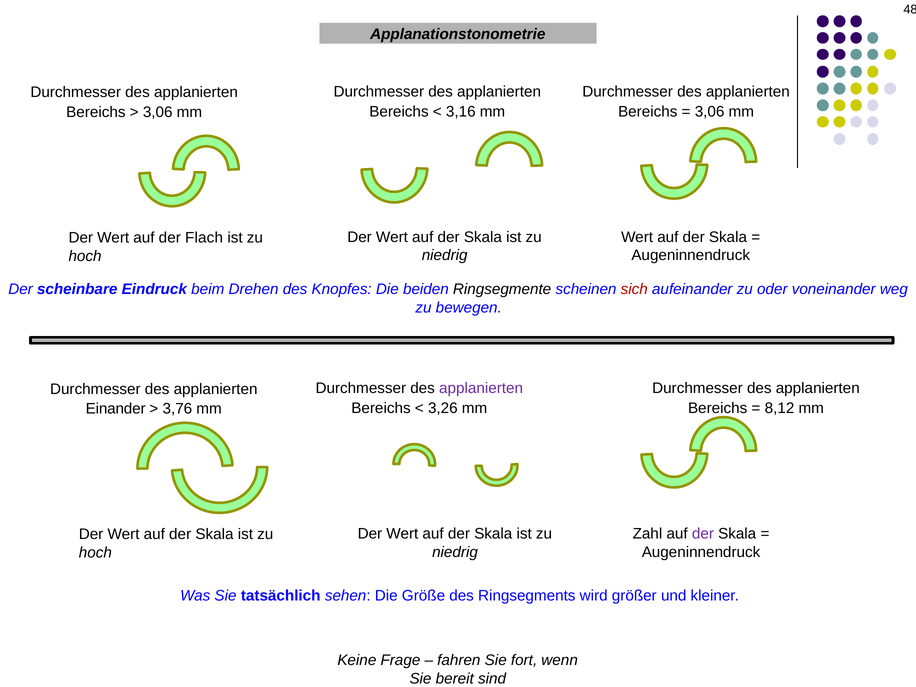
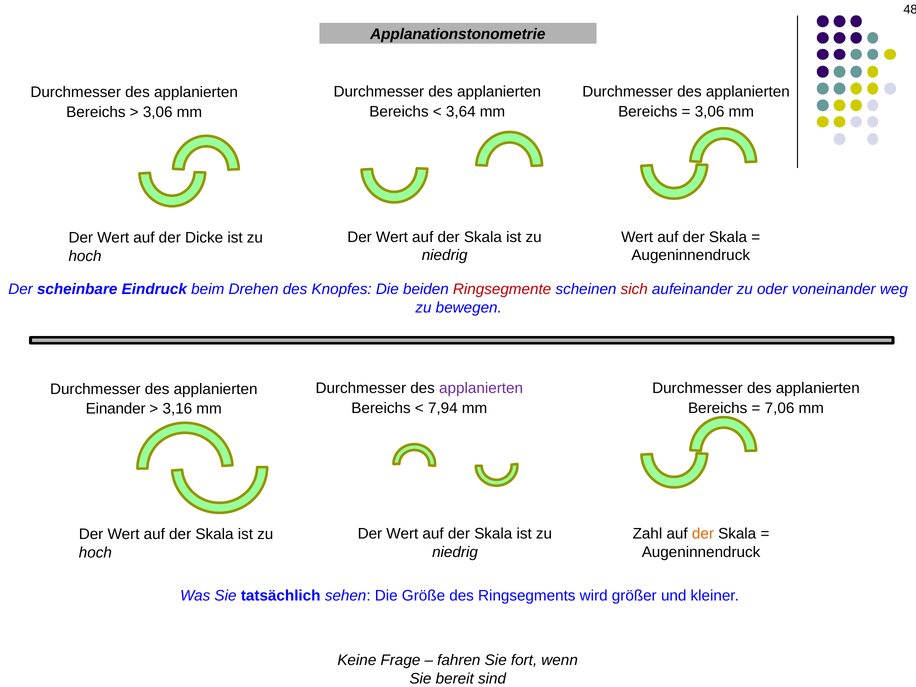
3,16: 3,16 -> 3,64
Flach: Flach -> Dicke
Ringsegmente colour: black -> red
3,26: 3,26 -> 7,94
8,12: 8,12 -> 7,06
3,76: 3,76 -> 3,16
der at (703, 534) colour: purple -> orange
